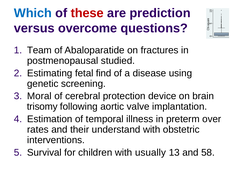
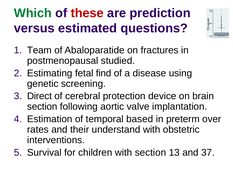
Which colour: blue -> green
overcome: overcome -> estimated
Moral: Moral -> Direct
trisomy at (42, 106): trisomy -> section
illness: illness -> based
with usually: usually -> section
58: 58 -> 37
